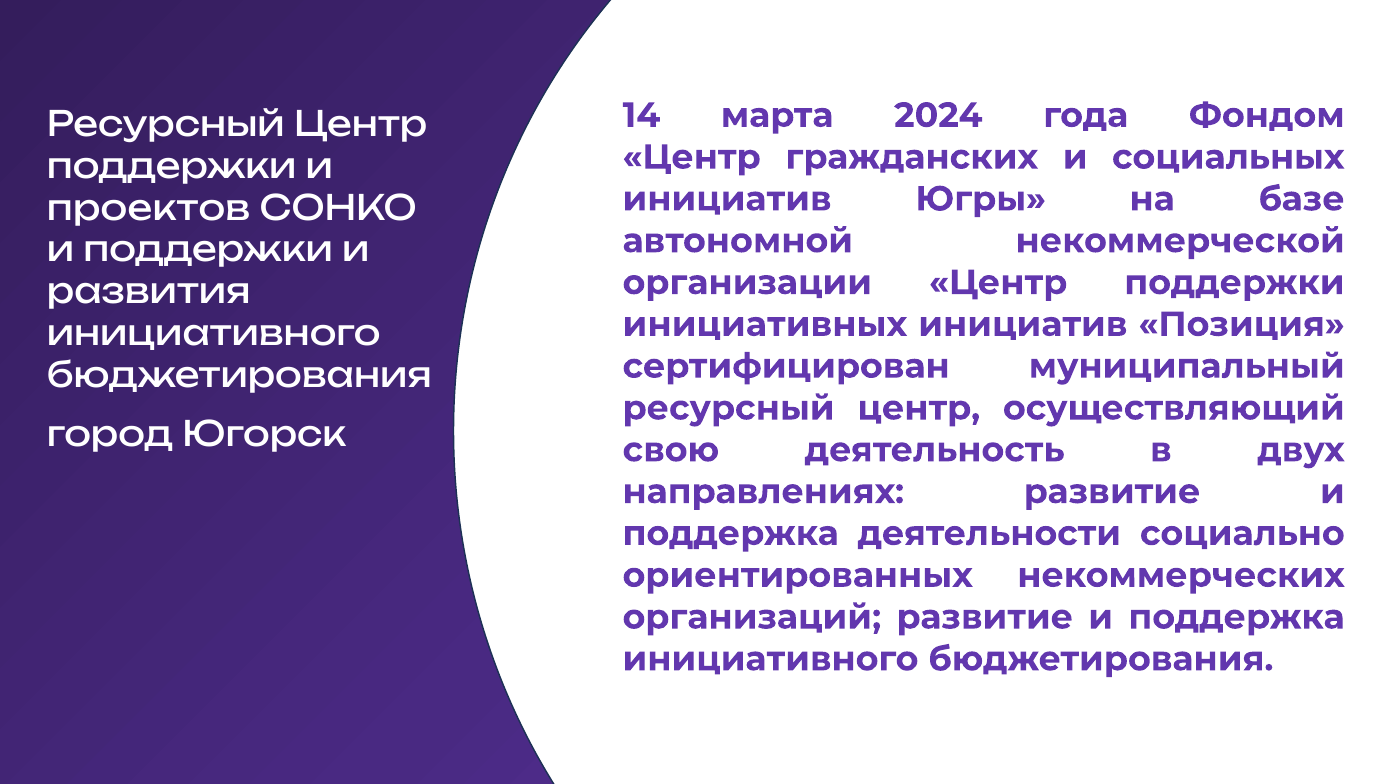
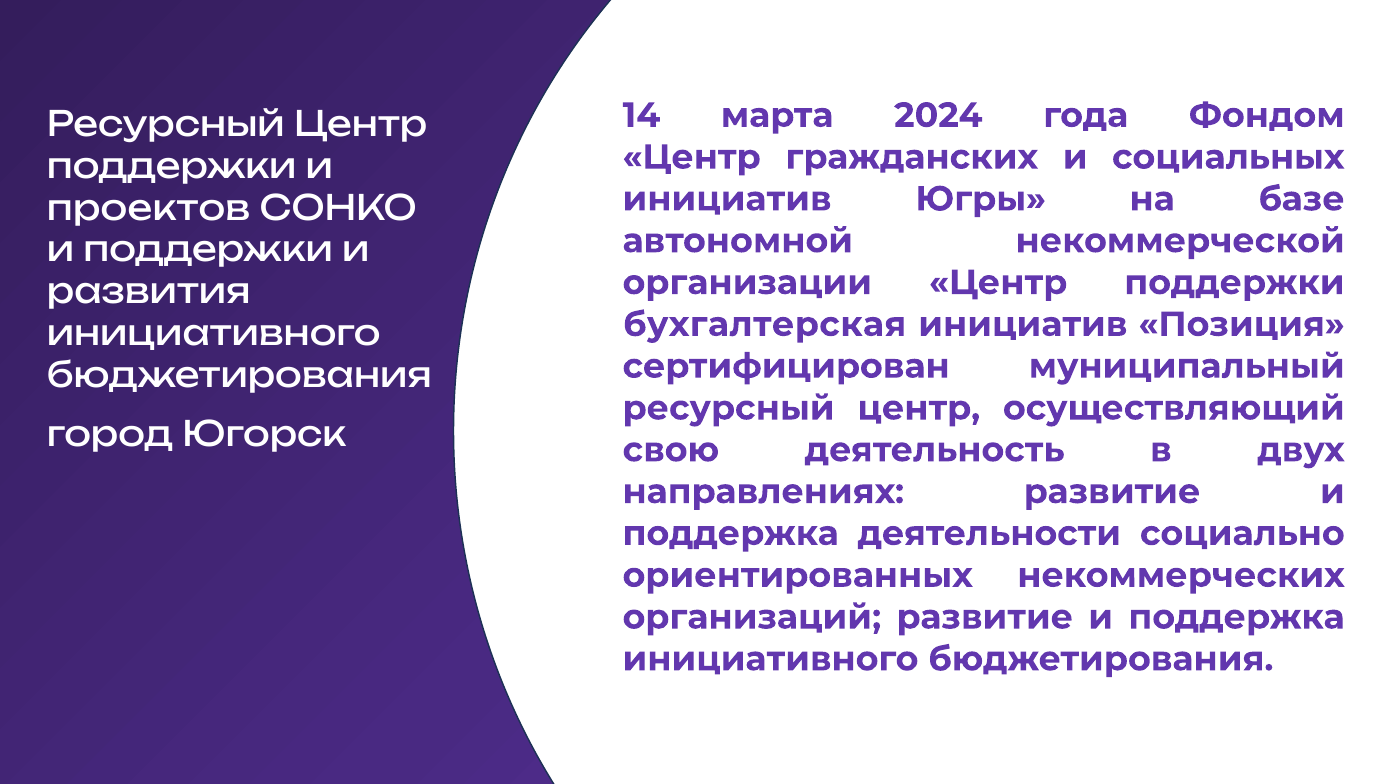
инициативных: инициативных -> бухгалтерская
